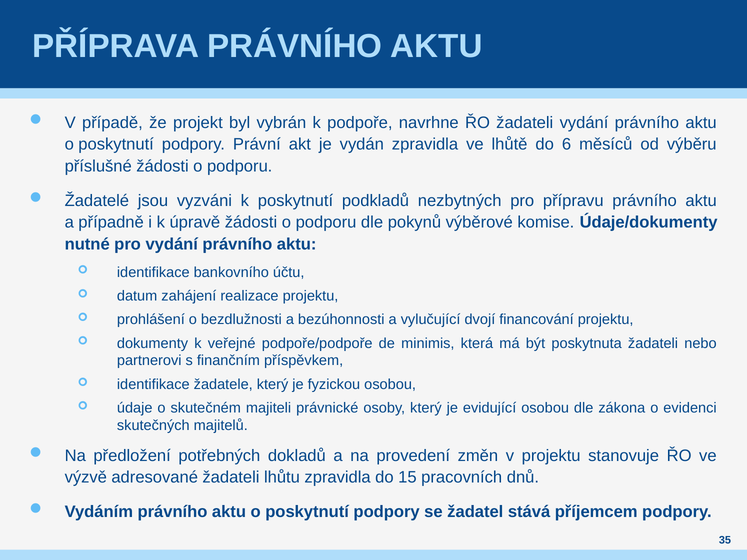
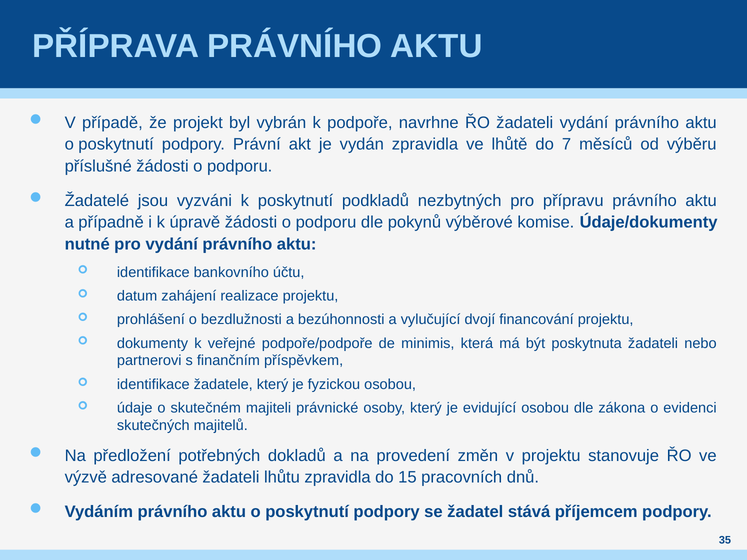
6: 6 -> 7
